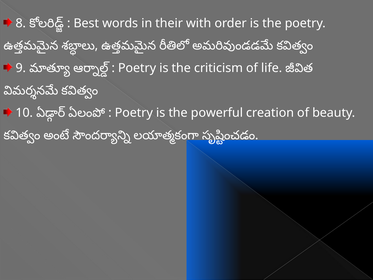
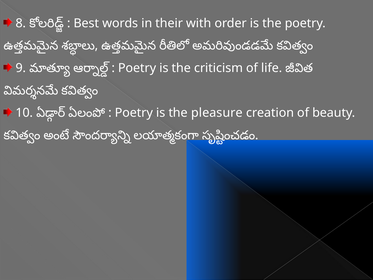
powerful: powerful -> pleasure
